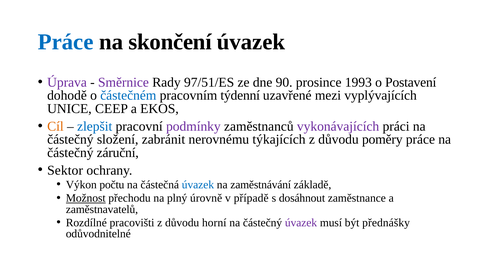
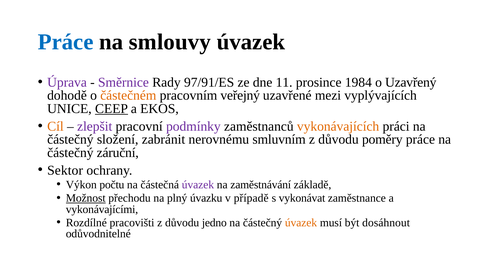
skončení: skončení -> smlouvy
97/51/ES: 97/51/ES -> 97/91/ES
90: 90 -> 11
1993: 1993 -> 1984
Postavení: Postavení -> Uzavřený
částečném colour: blue -> orange
týdenní: týdenní -> veřejný
CEEP underline: none -> present
zlepšit colour: blue -> purple
vykonávajících colour: purple -> orange
týkajících: týkajících -> smluvním
úvazek at (198, 185) colour: blue -> purple
úrovně: úrovně -> úvazku
dosáhnout: dosáhnout -> vykonávat
zaměstnavatelů: zaměstnavatelů -> vykonávajícími
horní: horní -> jedno
úvazek at (301, 222) colour: purple -> orange
přednášky: přednášky -> dosáhnout
